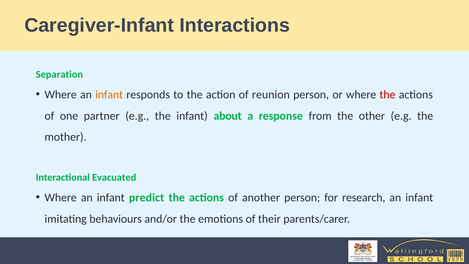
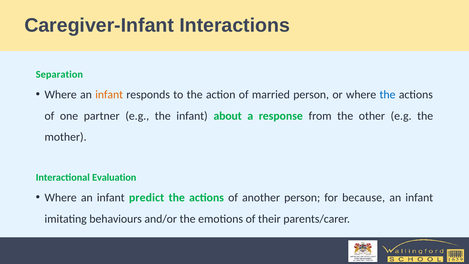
reunion: reunion -> married
the at (388, 95) colour: red -> blue
Evacuated: Evacuated -> Evaluation
research: research -> because
